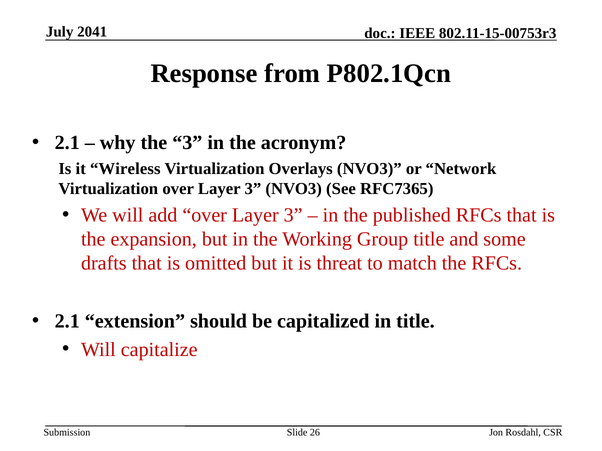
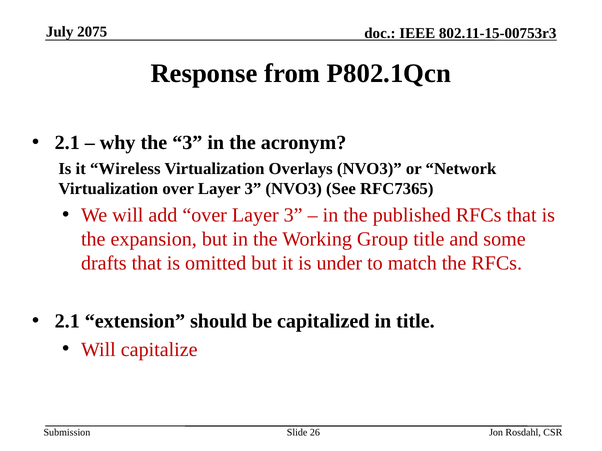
2041: 2041 -> 2075
threat: threat -> under
